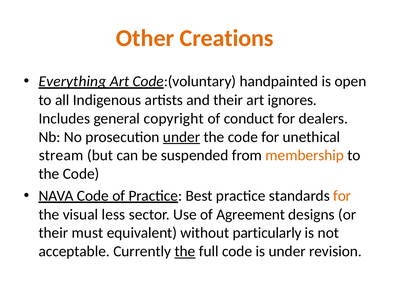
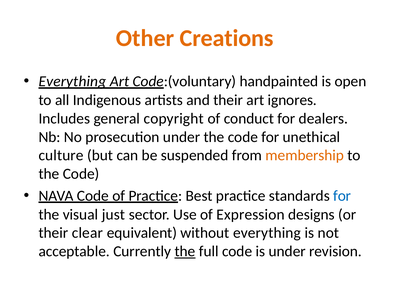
under at (182, 137) underline: present -> none
stream: stream -> culture
for at (342, 196) colour: orange -> blue
less: less -> just
Agreement: Agreement -> Expression
must: must -> clear
without particularly: particularly -> everything
